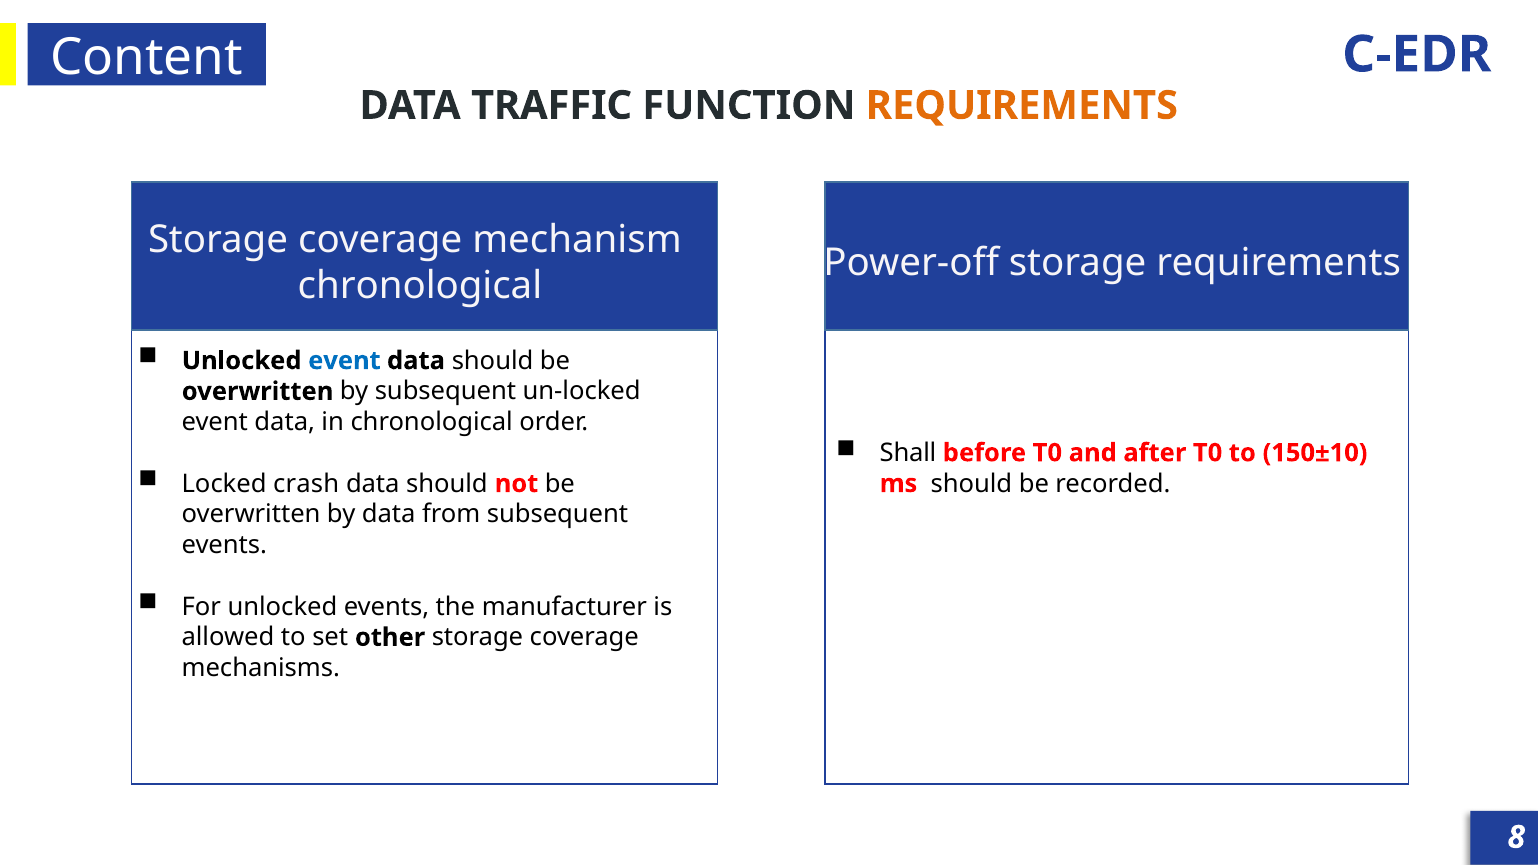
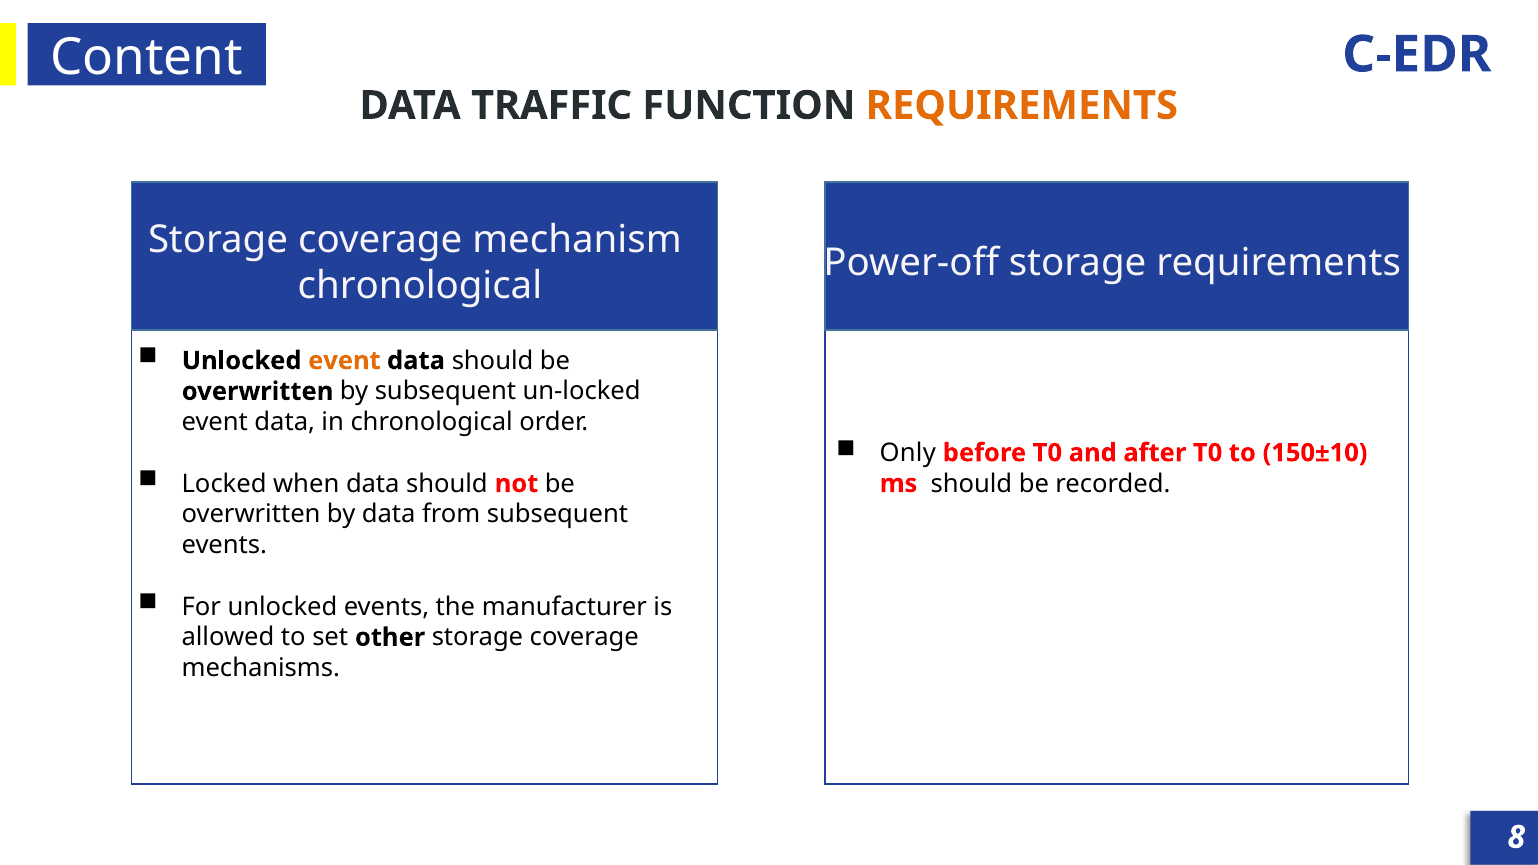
event at (344, 361) colour: blue -> orange
Shall: Shall -> Only
crash: crash -> when
